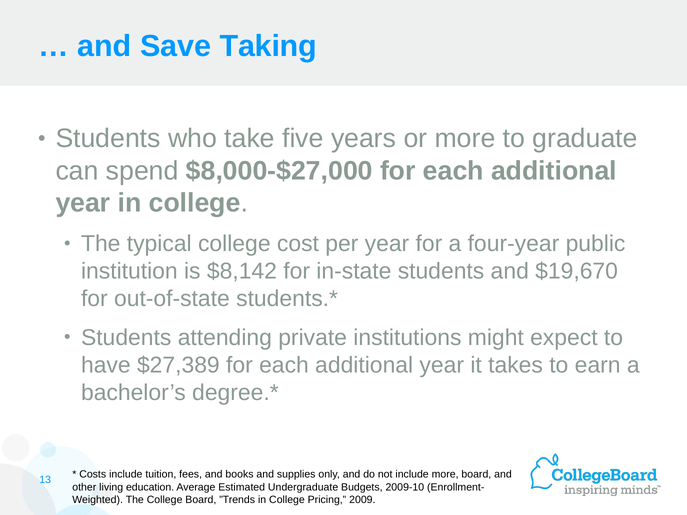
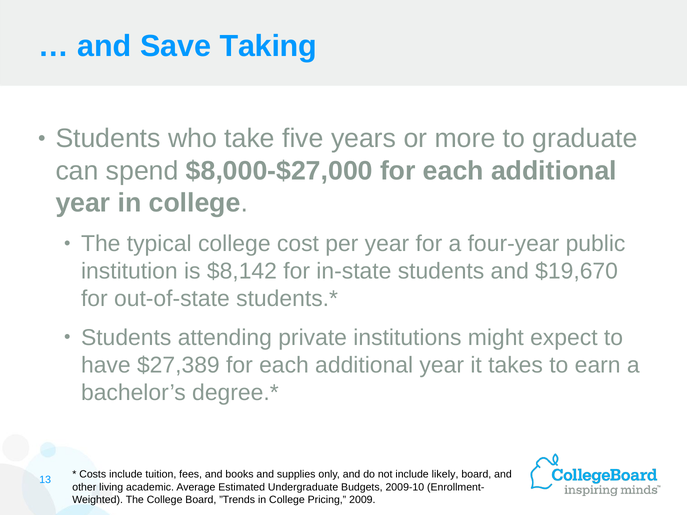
include more: more -> likely
education: education -> academic
